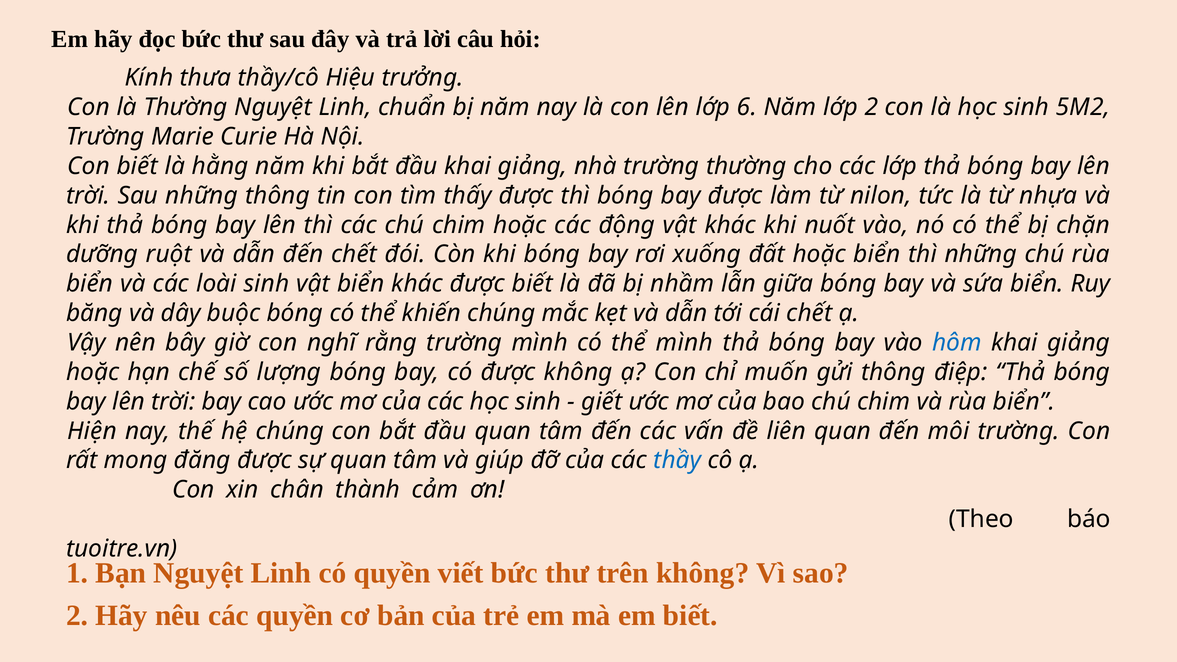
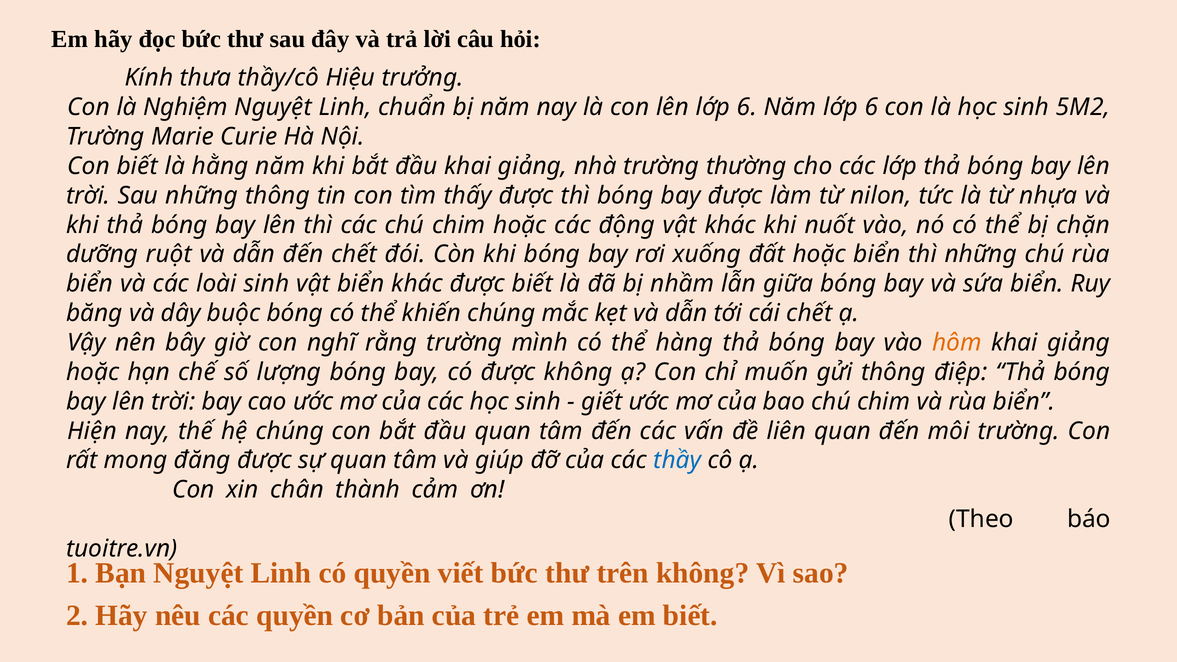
là Thường: Thường -> Nghiệm
Năm lớp 2: 2 -> 6
thể mình: mình -> hàng
hôm colour: blue -> orange
